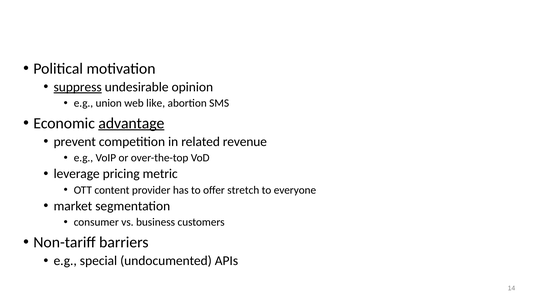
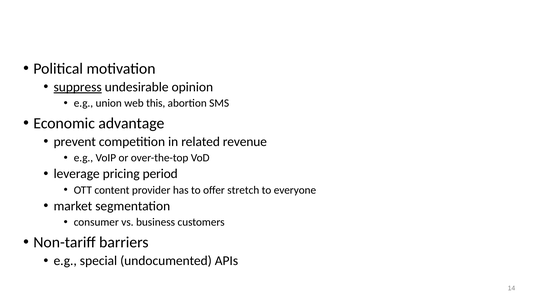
like: like -> this
advantage underline: present -> none
metric: metric -> period
